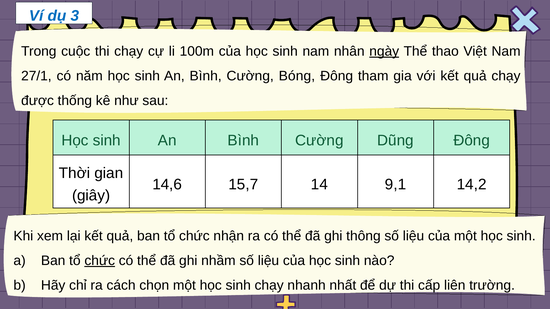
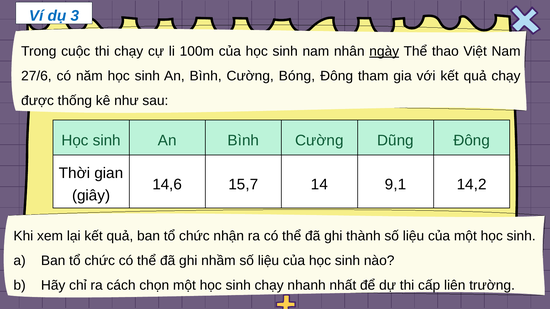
27/1: 27/1 -> 27/6
thông: thông -> thành
chức at (100, 261) underline: present -> none
